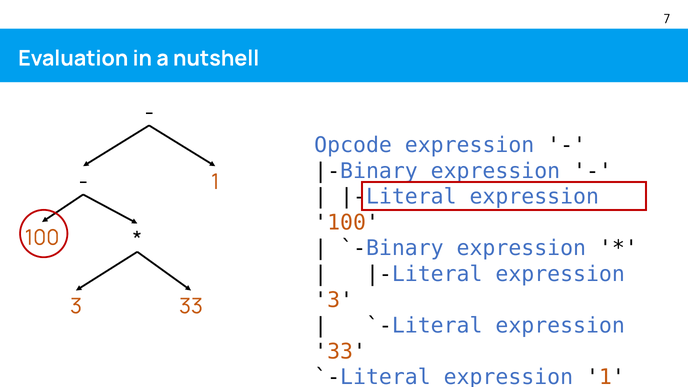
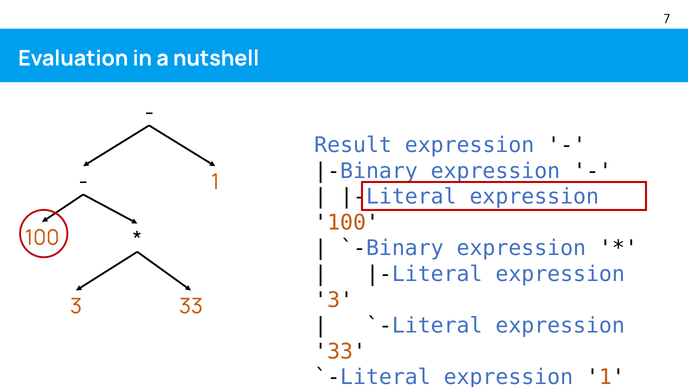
Opcode: Opcode -> Result
